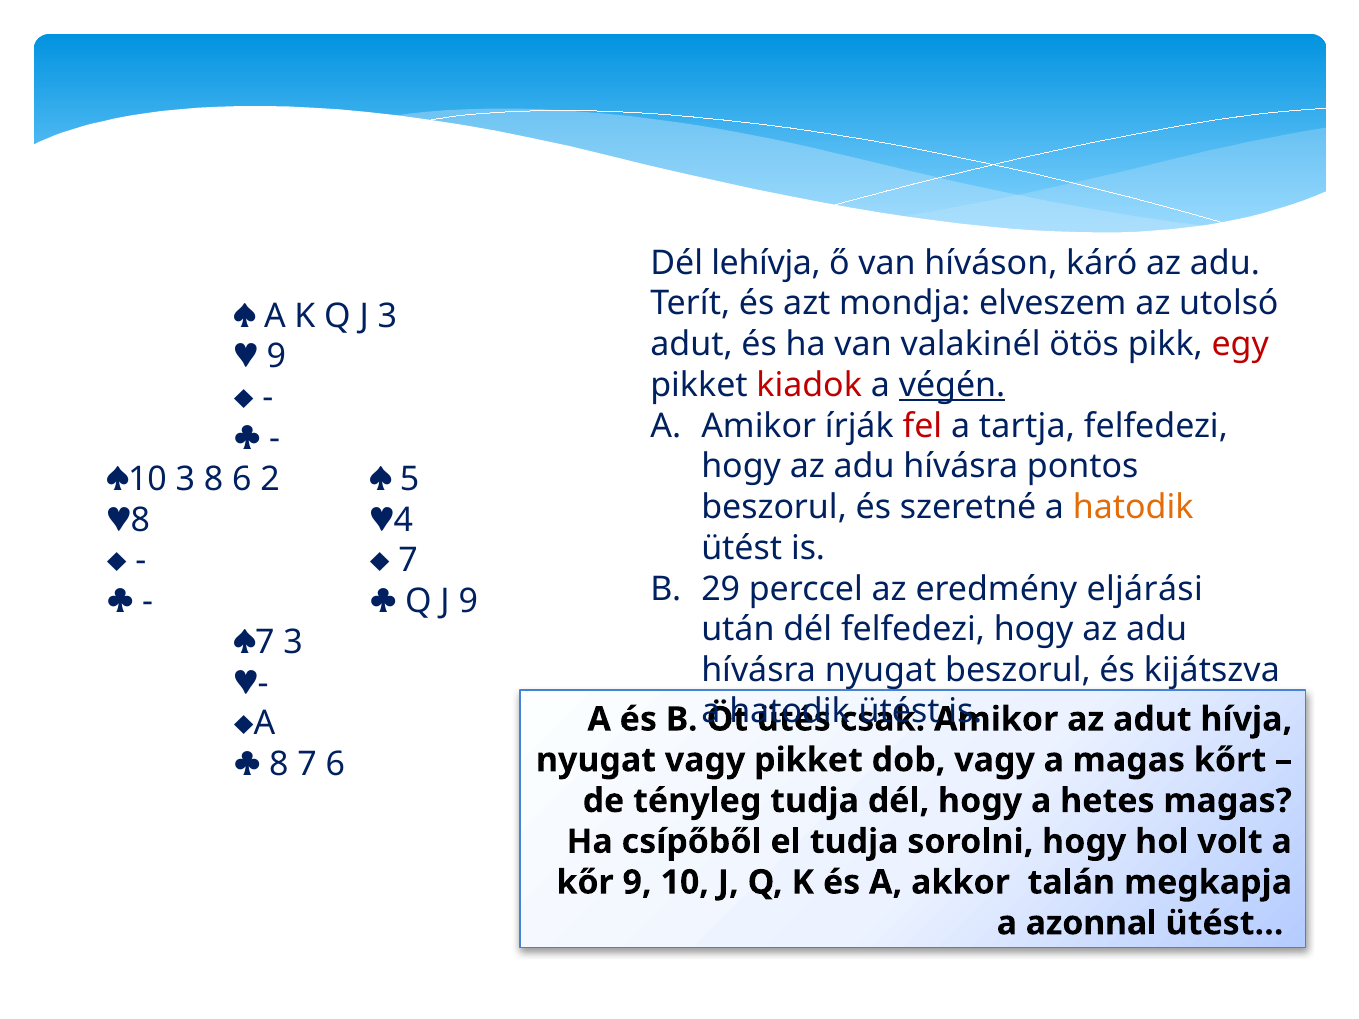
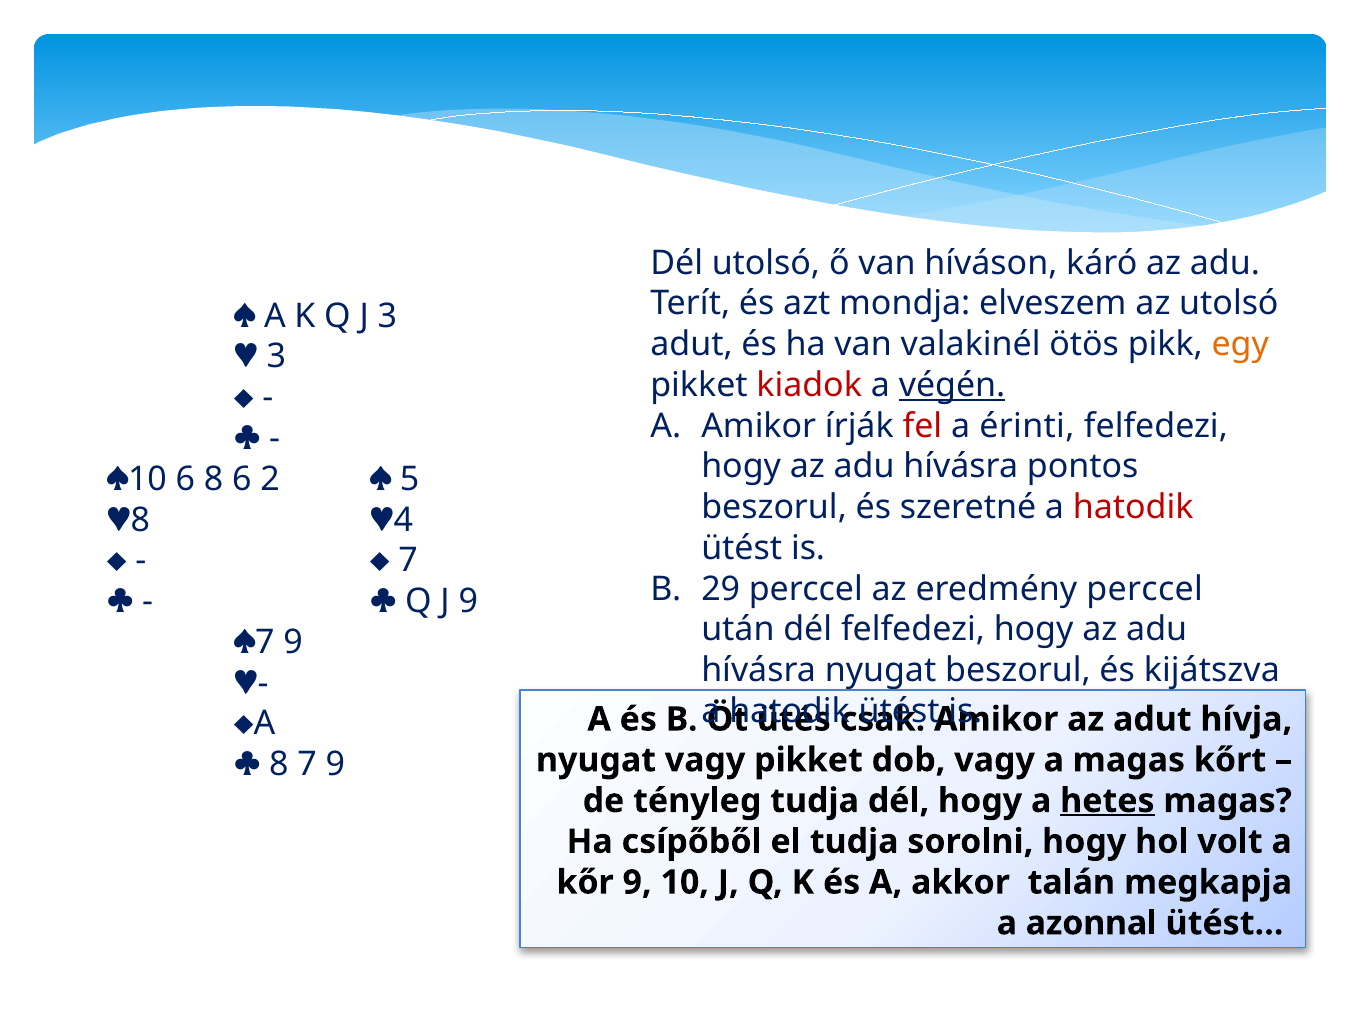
Dél lehívja: lehívja -> utolsó
egy colour: red -> orange
9 at (276, 357): 9 -> 3
tartja: tartja -> érinti
10 3: 3 -> 6
hatodik at (1133, 508) colour: orange -> red
eredmény eljárási: eljárási -> perccel
7 3: 3 -> 9
7 6: 6 -> 9
hetes underline: none -> present
